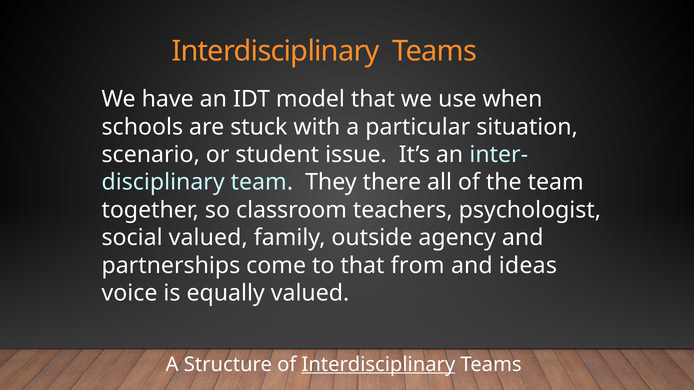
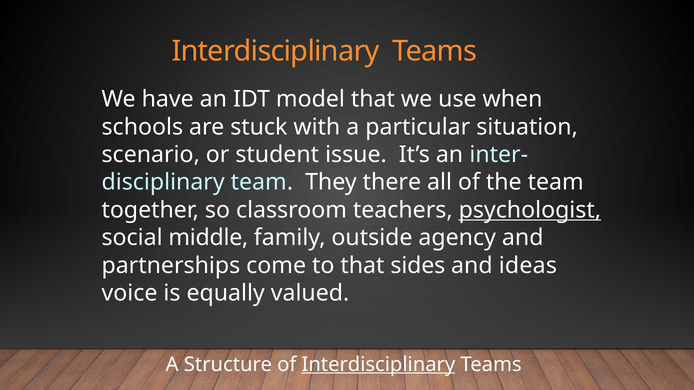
psychologist underline: none -> present
social valued: valued -> middle
from: from -> sides
